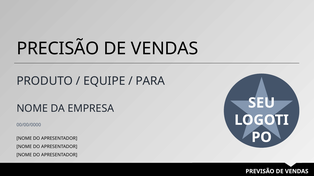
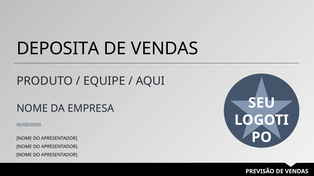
PRECISÃO: PRECISÃO -> DEPOSITA
PARA: PARA -> AQUI
